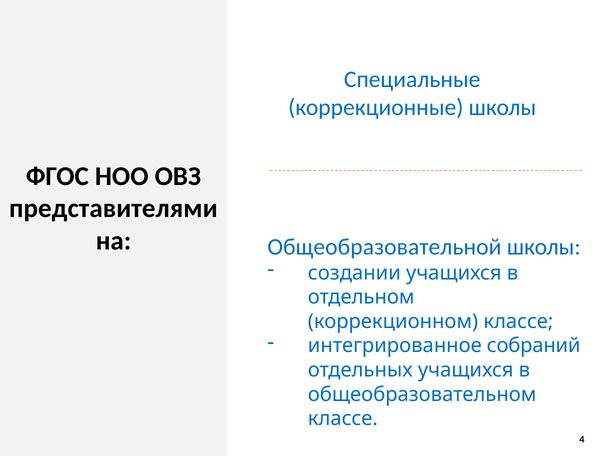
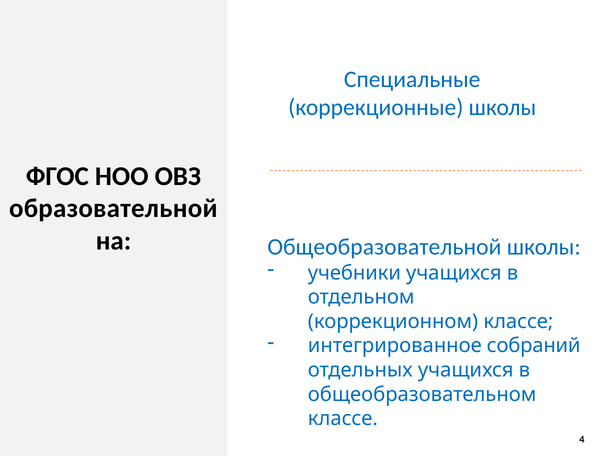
представителями: представителями -> образовательной
создании: создании -> учебники
